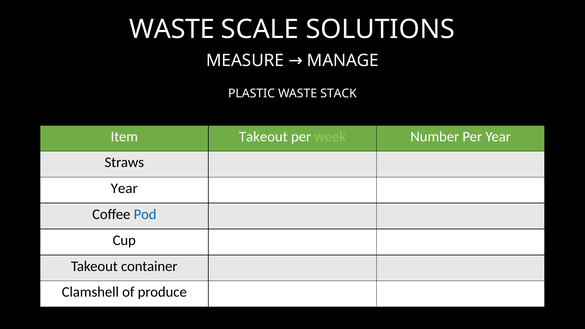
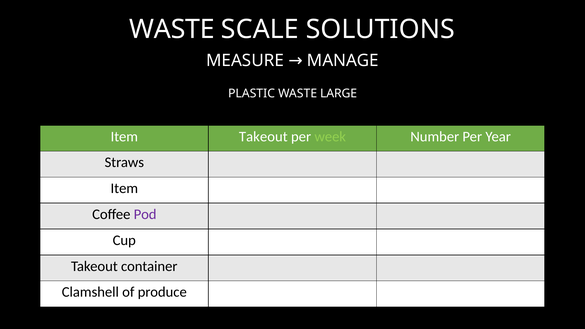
STACK: STACK -> LARGE
Year at (124, 188): Year -> Item
Pod colour: blue -> purple
